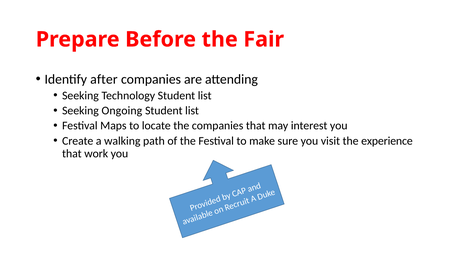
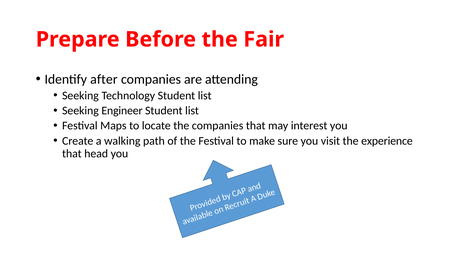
Ongoing: Ongoing -> Engineer
work: work -> head
